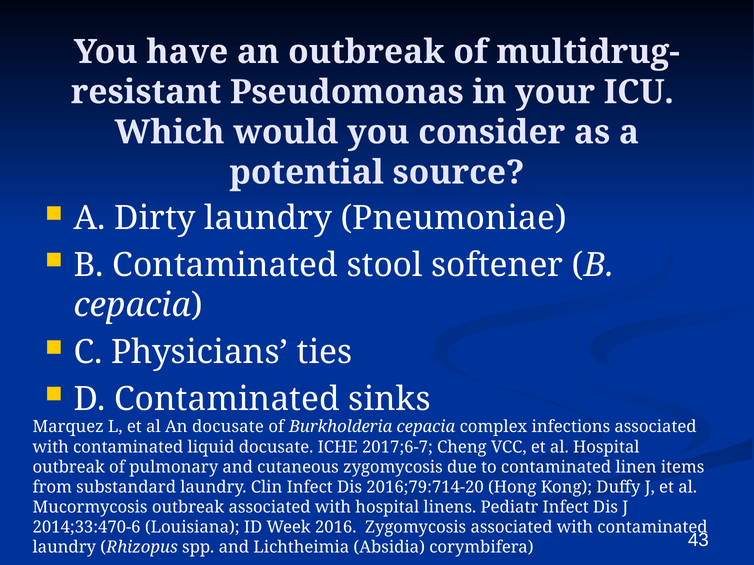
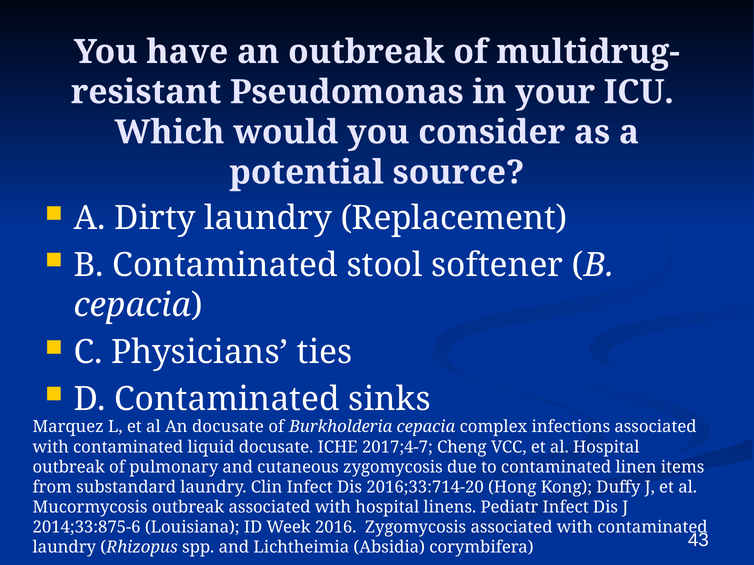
Pneumoniae: Pneumoniae -> Replacement
2017;6-7: 2017;6-7 -> 2017;4-7
2016;79:714-20: 2016;79:714-20 -> 2016;33:714-20
2014;33:470-6: 2014;33:470-6 -> 2014;33:875-6
